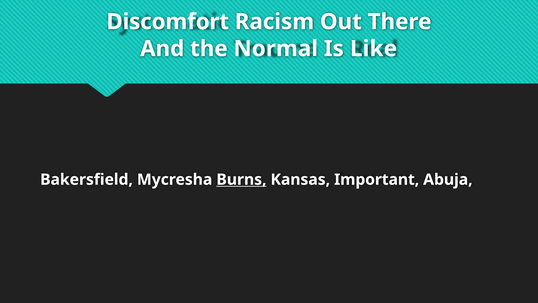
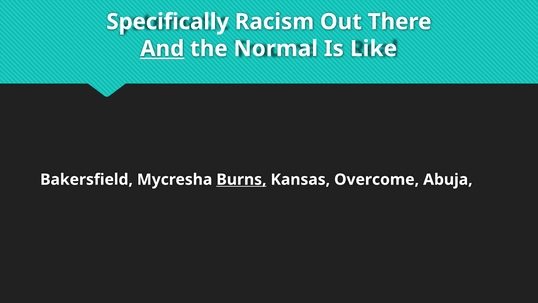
Discomfort: Discomfort -> Specifically
And underline: none -> present
Important: Important -> Overcome
